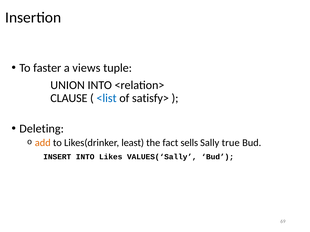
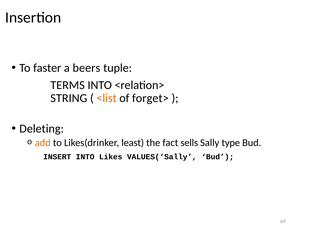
views: views -> beers
UNION: UNION -> TERMS
CLAUSE: CLAUSE -> STRING
<list colour: blue -> orange
satisfy>: satisfy> -> forget>
true: true -> type
